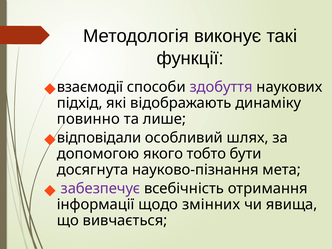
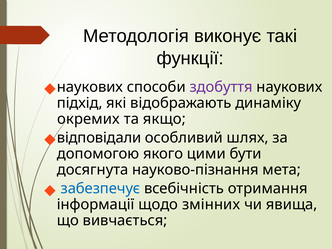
взаємодії at (90, 87): взаємодії -> наукових
повинно: повинно -> окремих
лише: лише -> якщо
тобто: тобто -> цими
забезпечує colour: purple -> blue
